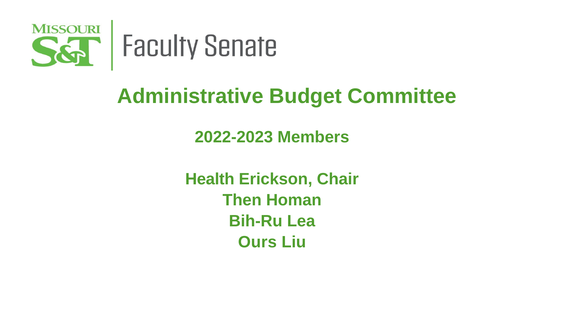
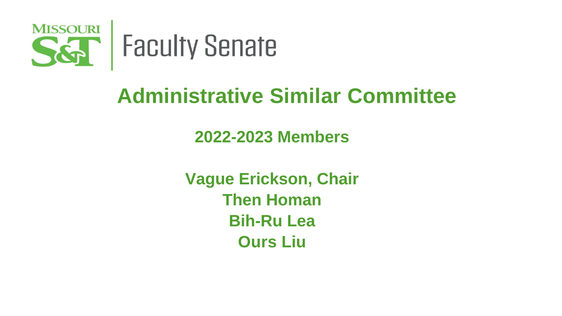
Budget: Budget -> Similar
Health: Health -> Vague
